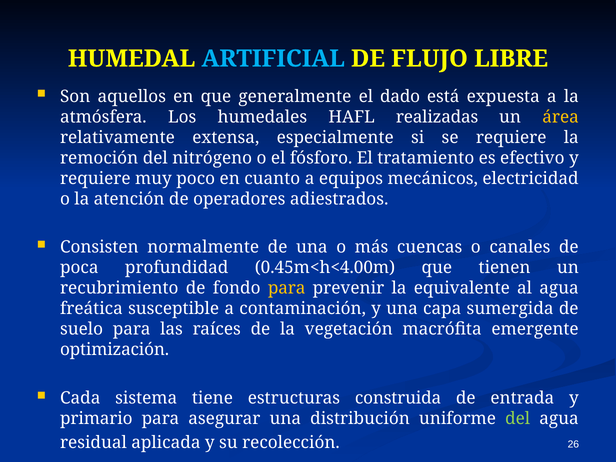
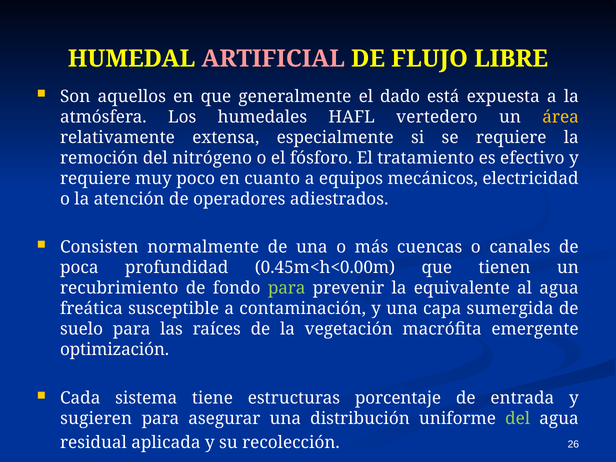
ARTIFICIAL colour: light blue -> pink
realizadas: realizadas -> vertedero
0.45m<h<4.00m: 0.45m<h<4.00m -> 0.45m<h<0.00m
para at (287, 288) colour: yellow -> light green
construida: construida -> porcentaje
primario: primario -> sugieren
